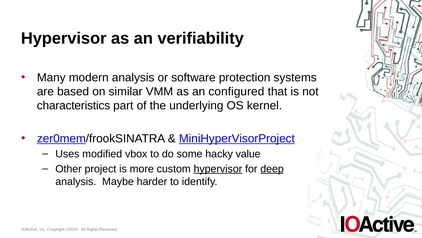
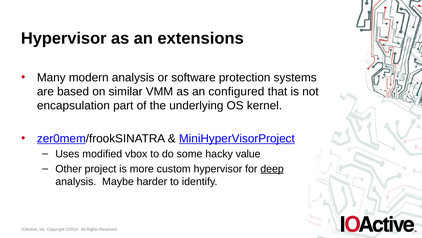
verifiability: verifiability -> extensions
characteristics: characteristics -> encapsulation
hypervisor at (218, 168) underline: present -> none
